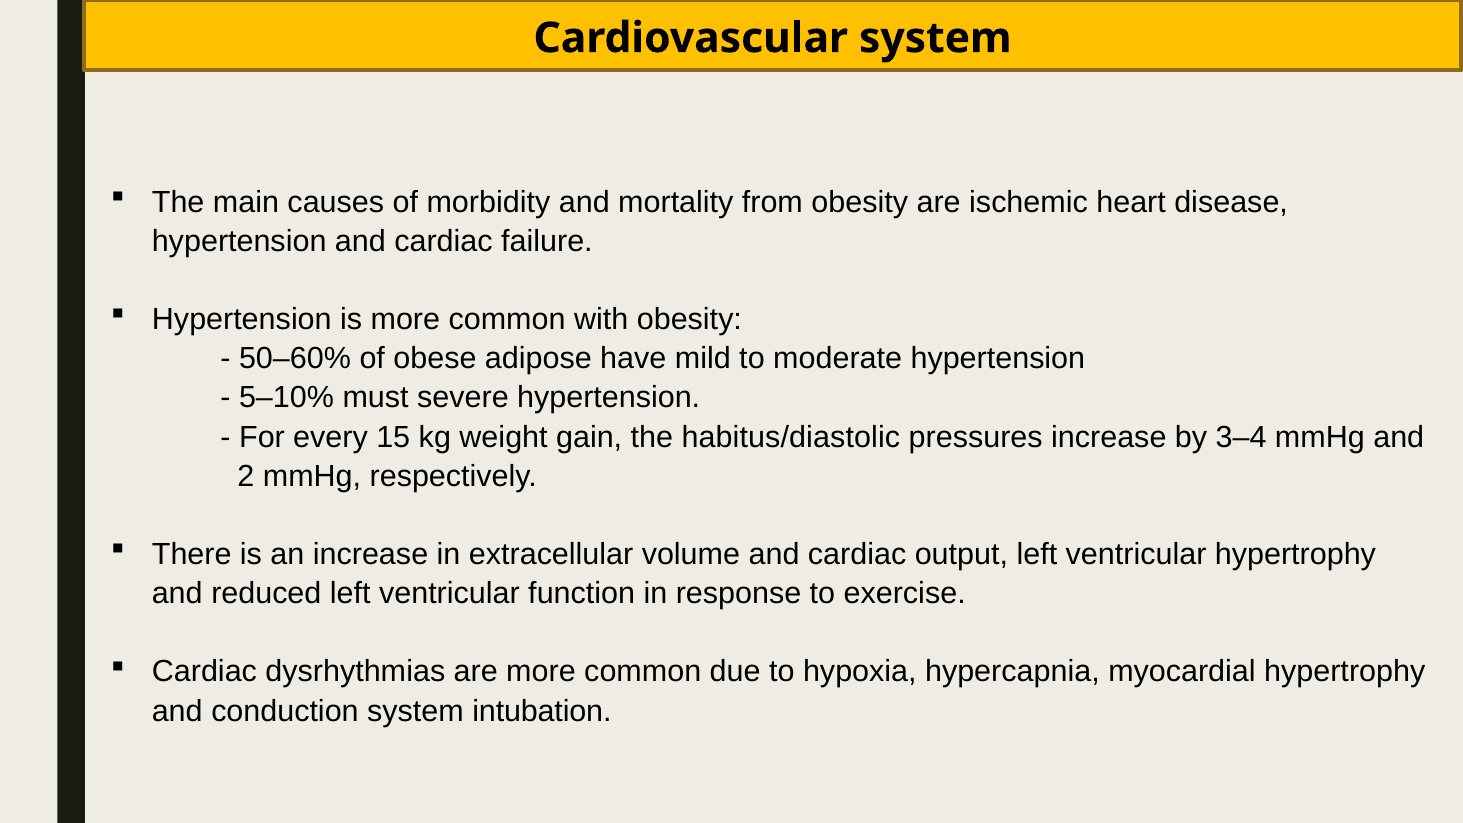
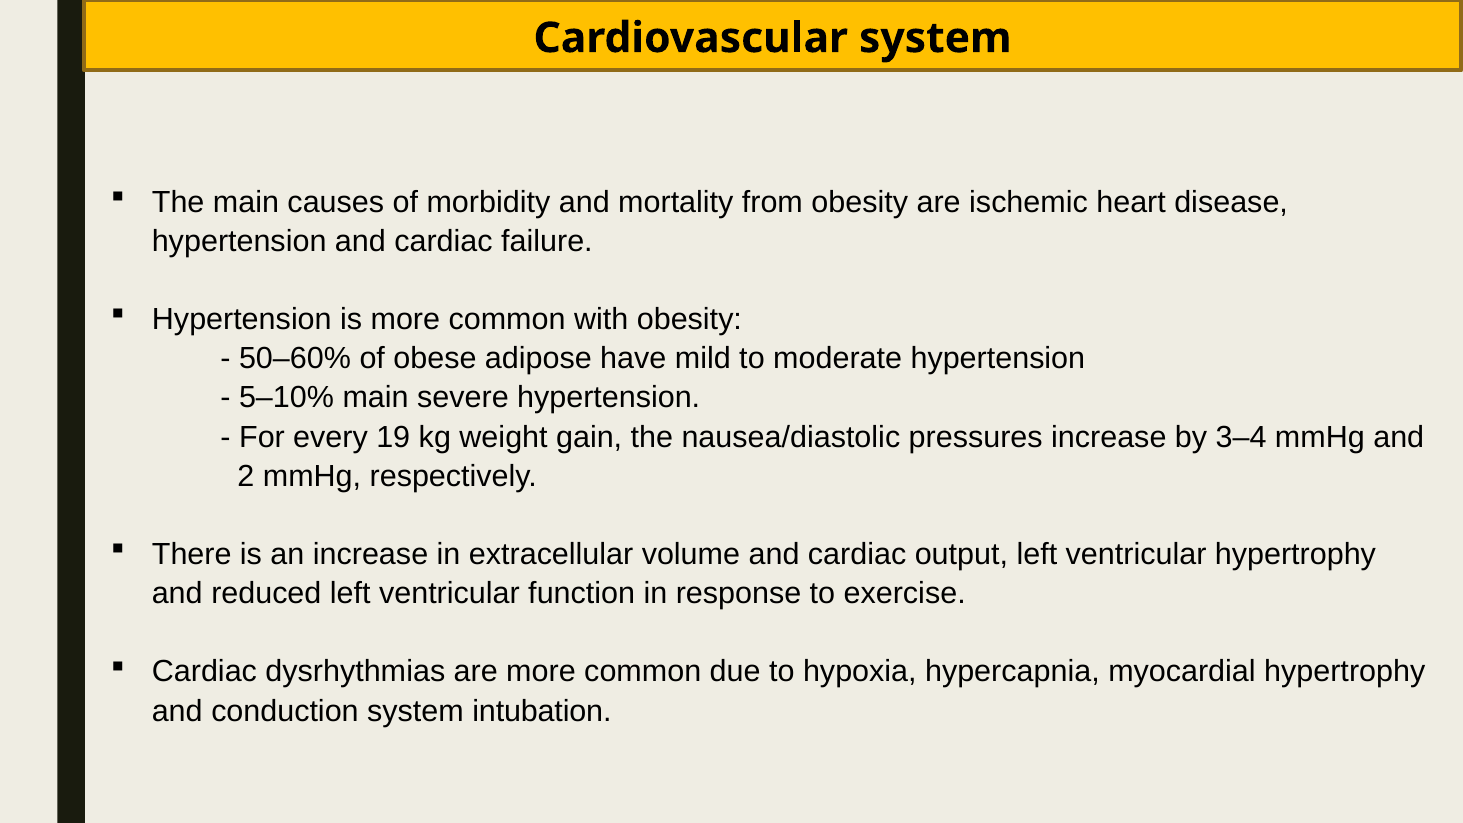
5–10% must: must -> main
15: 15 -> 19
habitus/diastolic: habitus/diastolic -> nausea/diastolic
